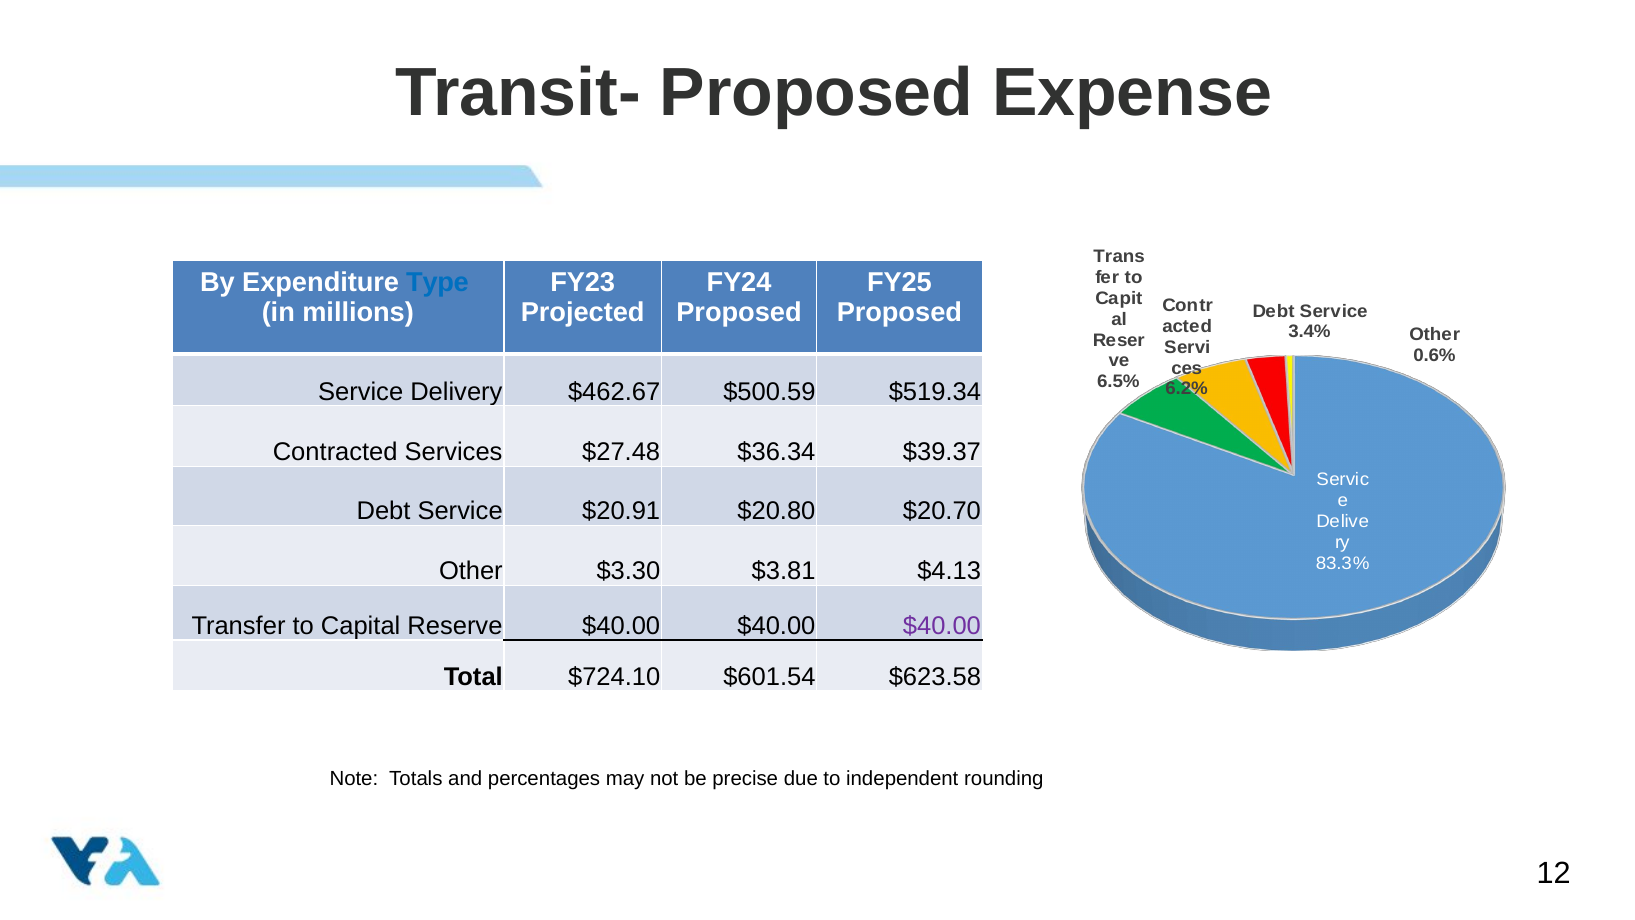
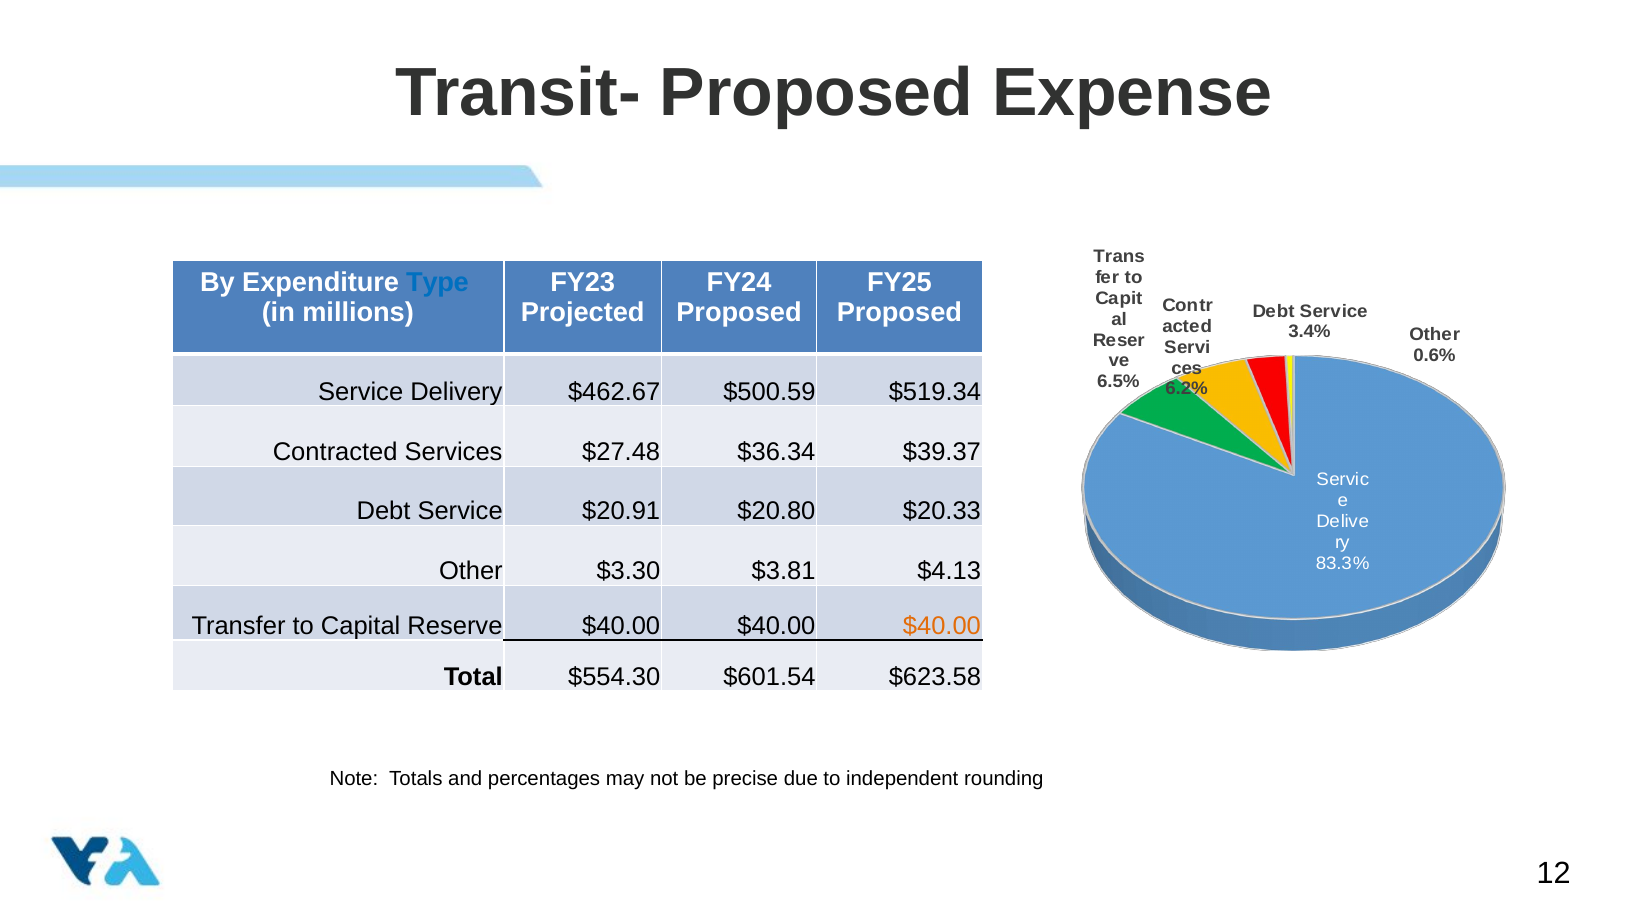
$20.70: $20.70 -> $20.33
$40.00 at (942, 626) colour: purple -> orange
$724.10: $724.10 -> $554.30
